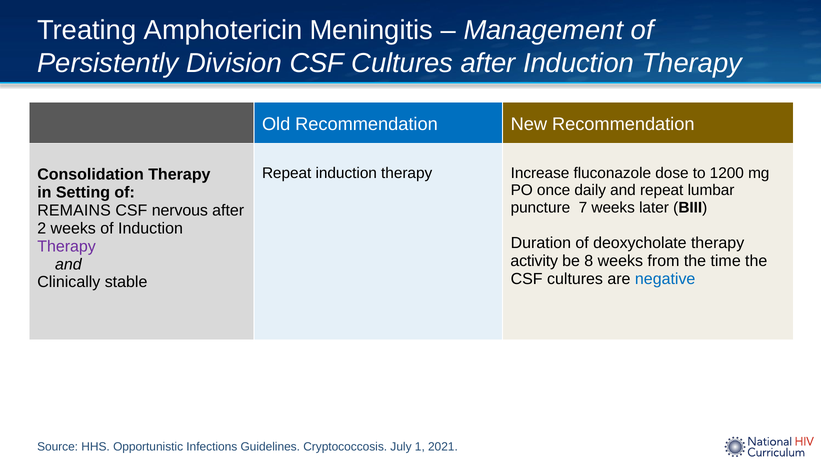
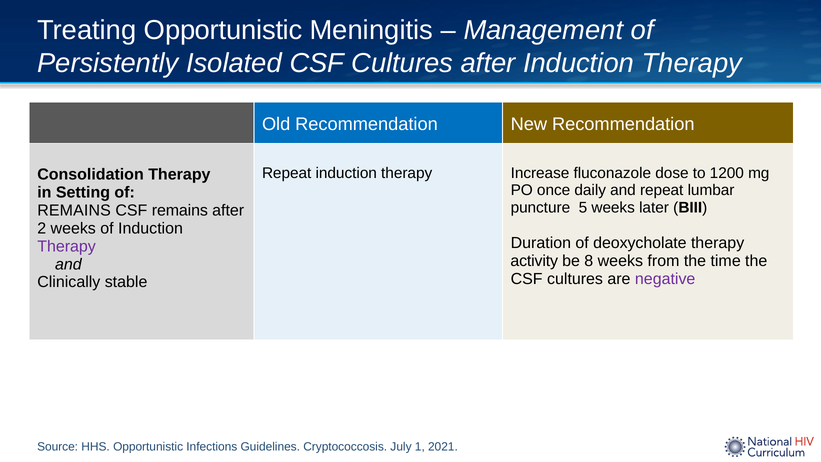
Treating Amphotericin: Amphotericin -> Opportunistic
Division: Division -> Isolated
7: 7 -> 5
CSF nervous: nervous -> remains
negative colour: blue -> purple
